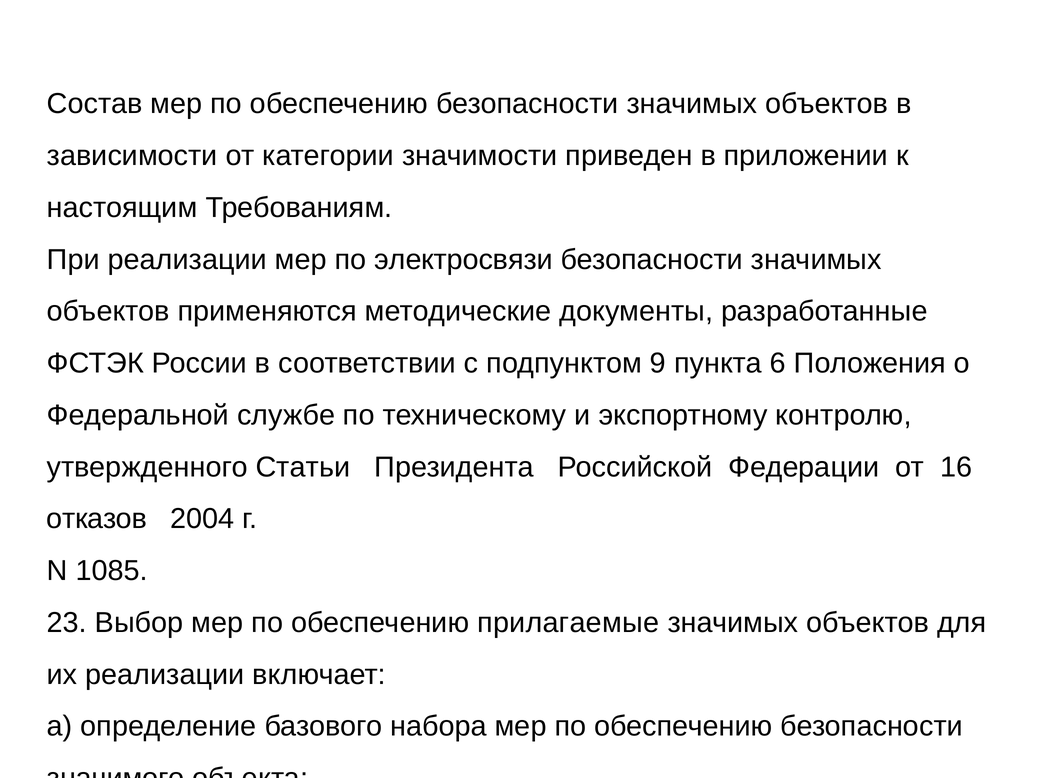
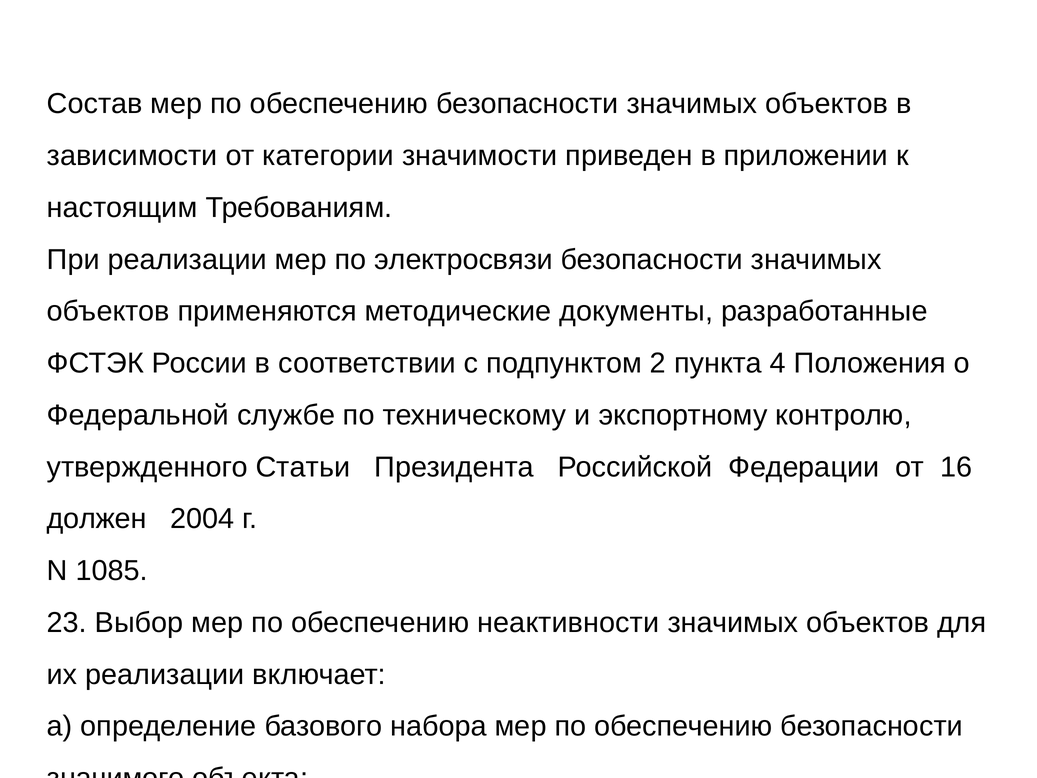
9: 9 -> 2
6: 6 -> 4
отказов: отказов -> должен
прилагаемые: прилагаемые -> неактивности
